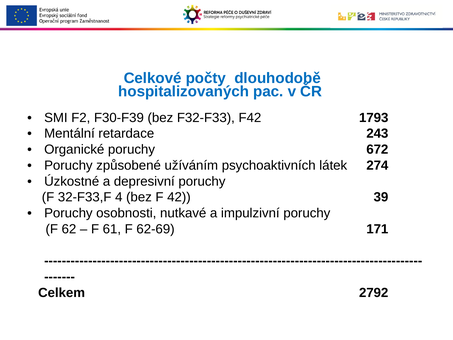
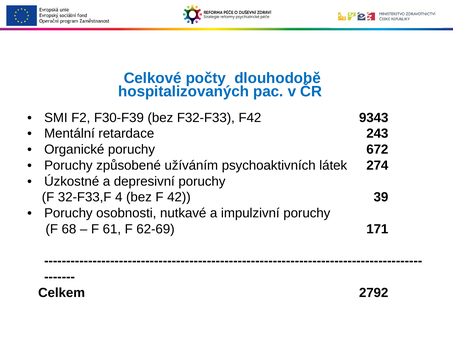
1793: 1793 -> 9343
62: 62 -> 68
